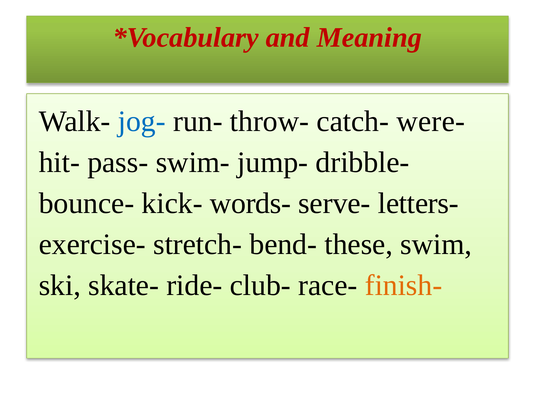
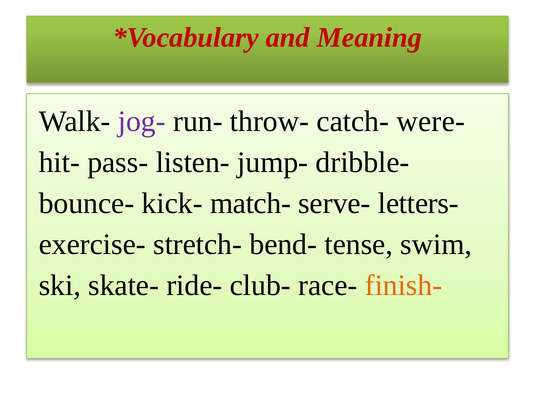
jog- colour: blue -> purple
swim-: swim- -> listen-
words-: words- -> match-
these: these -> tense
